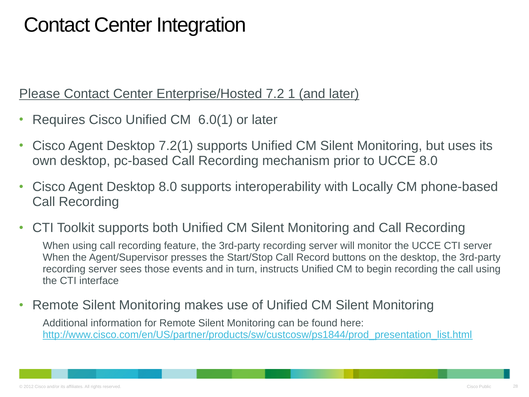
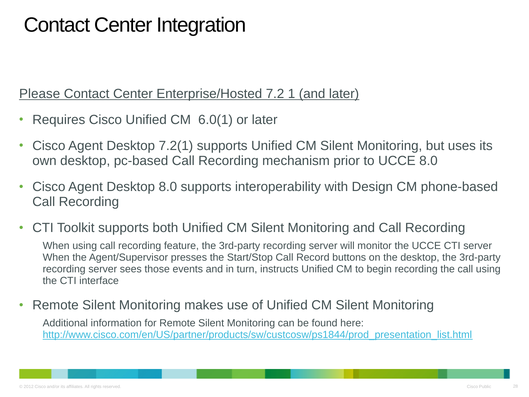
Locally: Locally -> Design
